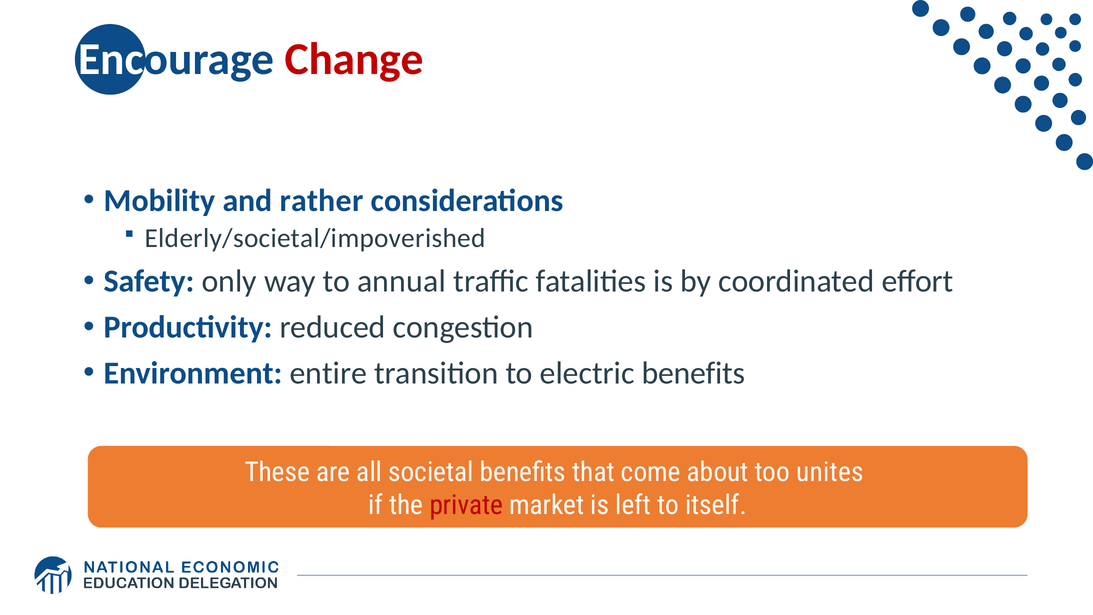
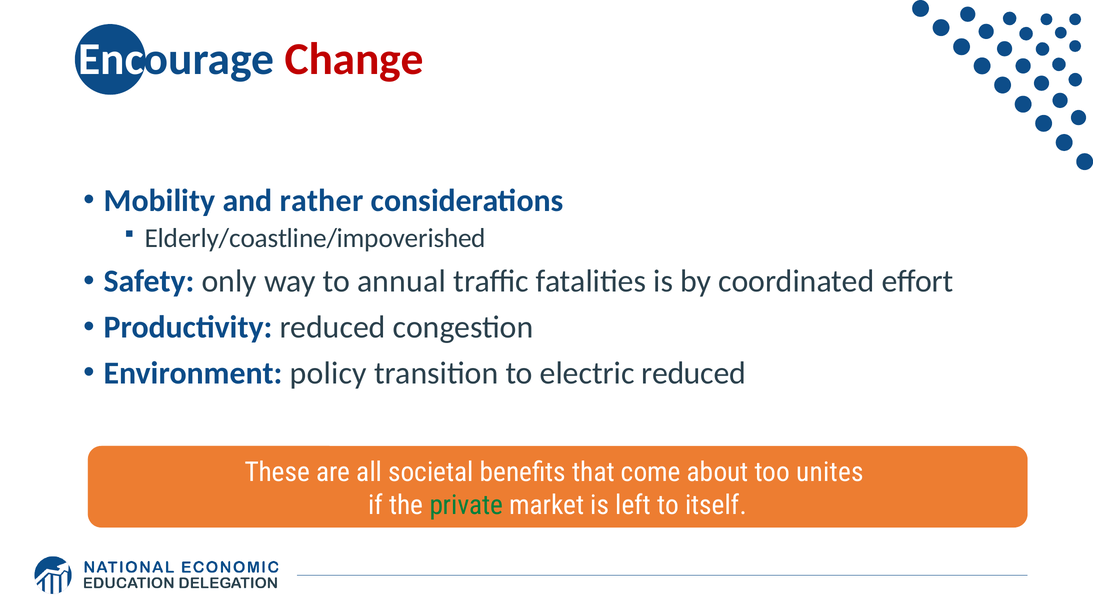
Elderly/societal/impoverished: Elderly/societal/impoverished -> Elderly/coastline/impoverished
entire: entire -> policy
electric benefits: benefits -> reduced
private colour: red -> green
